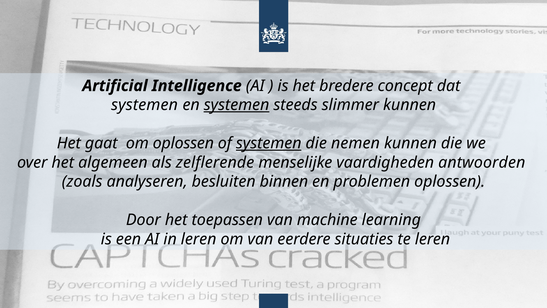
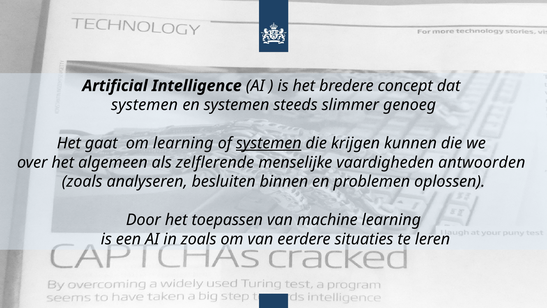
systemen at (237, 105) underline: present -> none
slimmer kunnen: kunnen -> genoeg
om oplossen: oplossen -> learning
nemen: nemen -> krijgen
in leren: leren -> zoals
